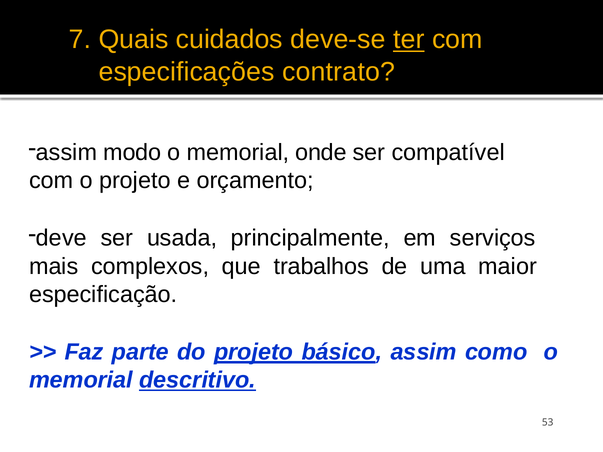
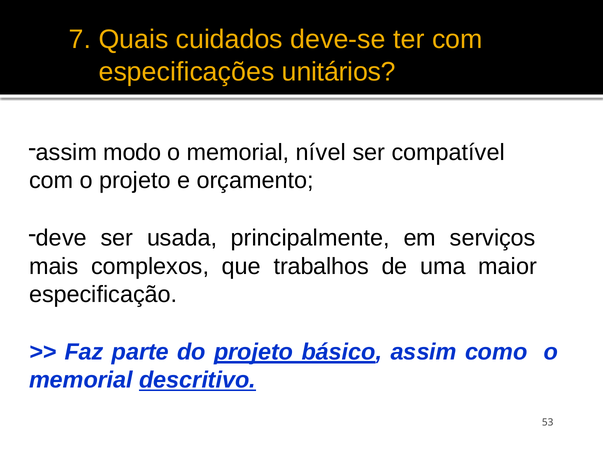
ter underline: present -> none
contrato: contrato -> unitários
onde: onde -> nível
